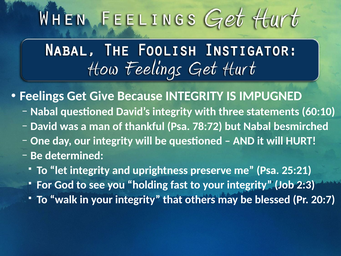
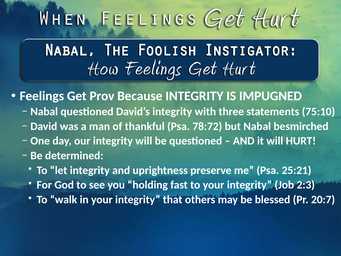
Give: Give -> Prov
60:10: 60:10 -> 75:10
